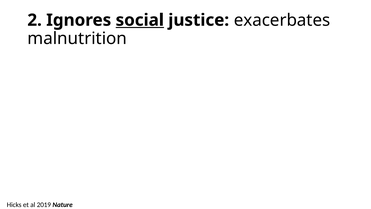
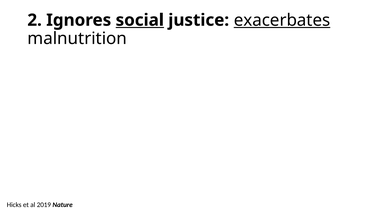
exacerbates underline: none -> present
